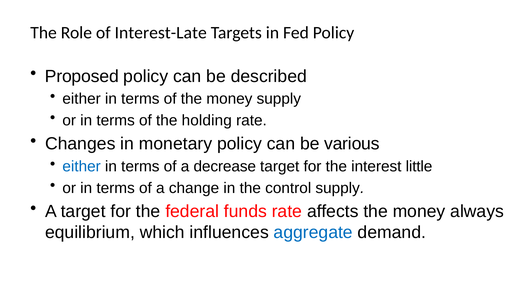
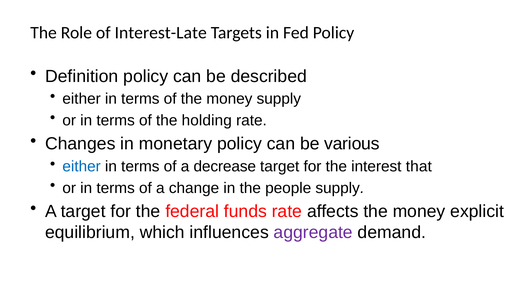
Proposed: Proposed -> Definition
little: little -> that
control: control -> people
always: always -> explicit
aggregate colour: blue -> purple
